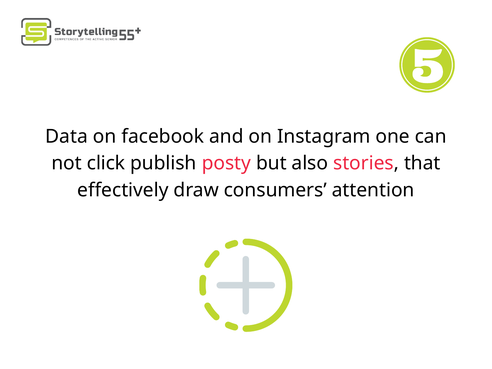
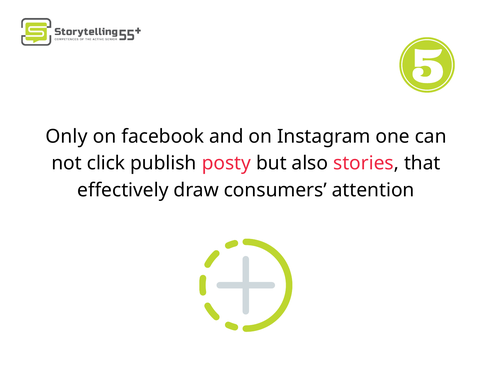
Data: Data -> Only
